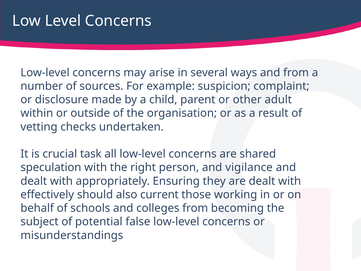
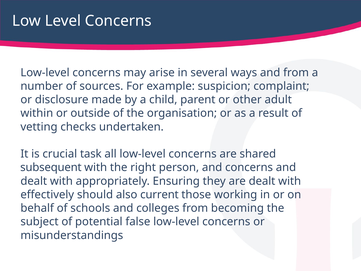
speculation: speculation -> subsequent
and vigilance: vigilance -> concerns
